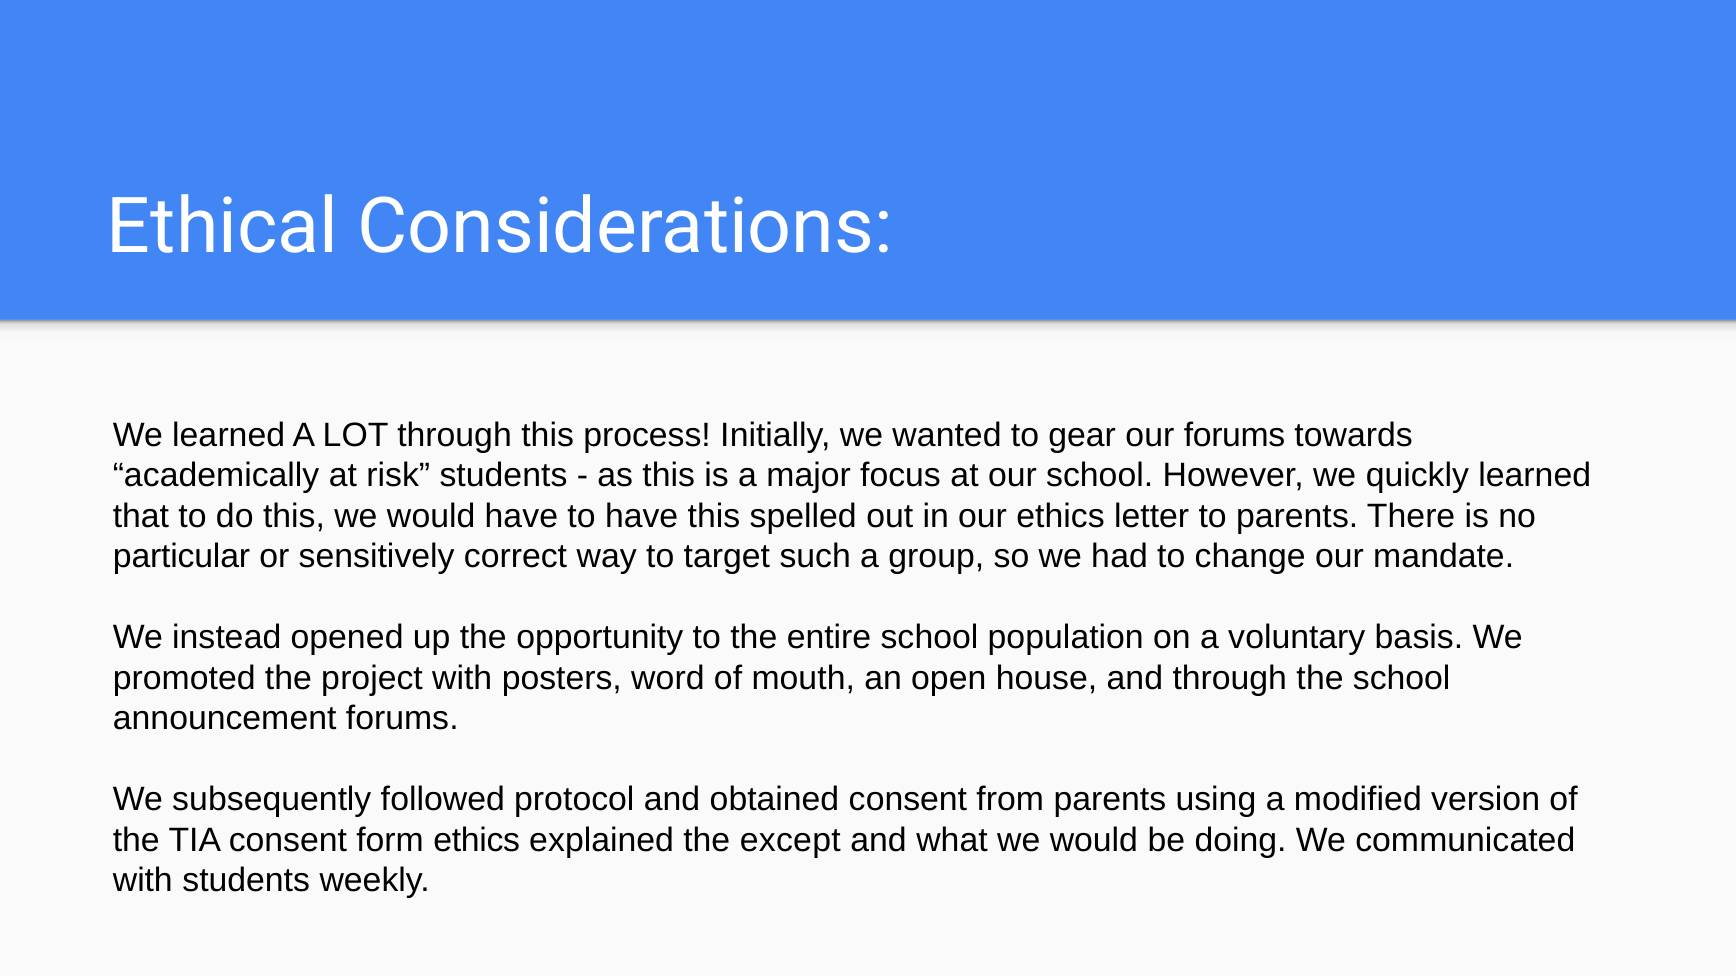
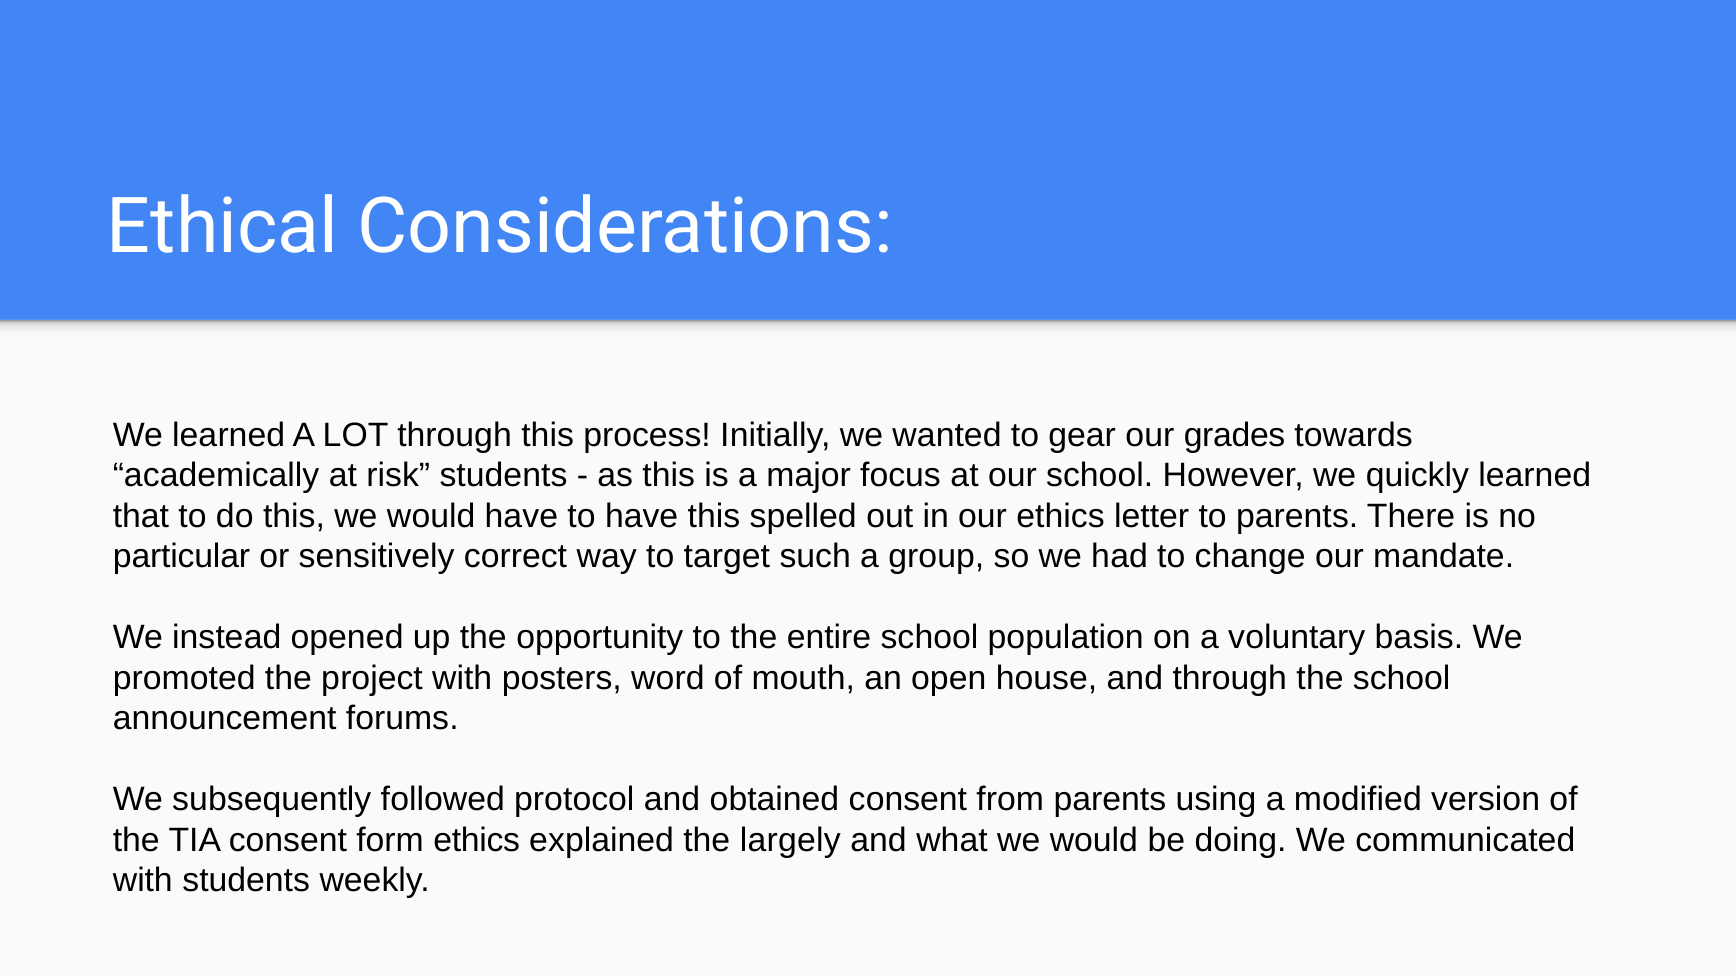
our forums: forums -> grades
except: except -> largely
